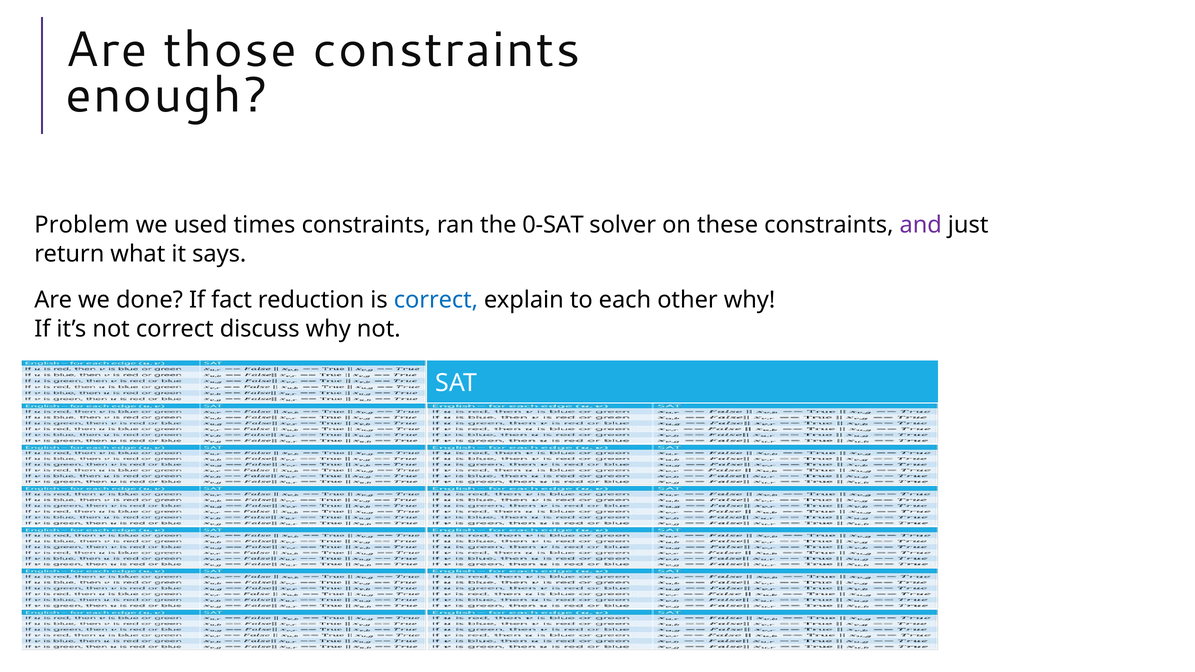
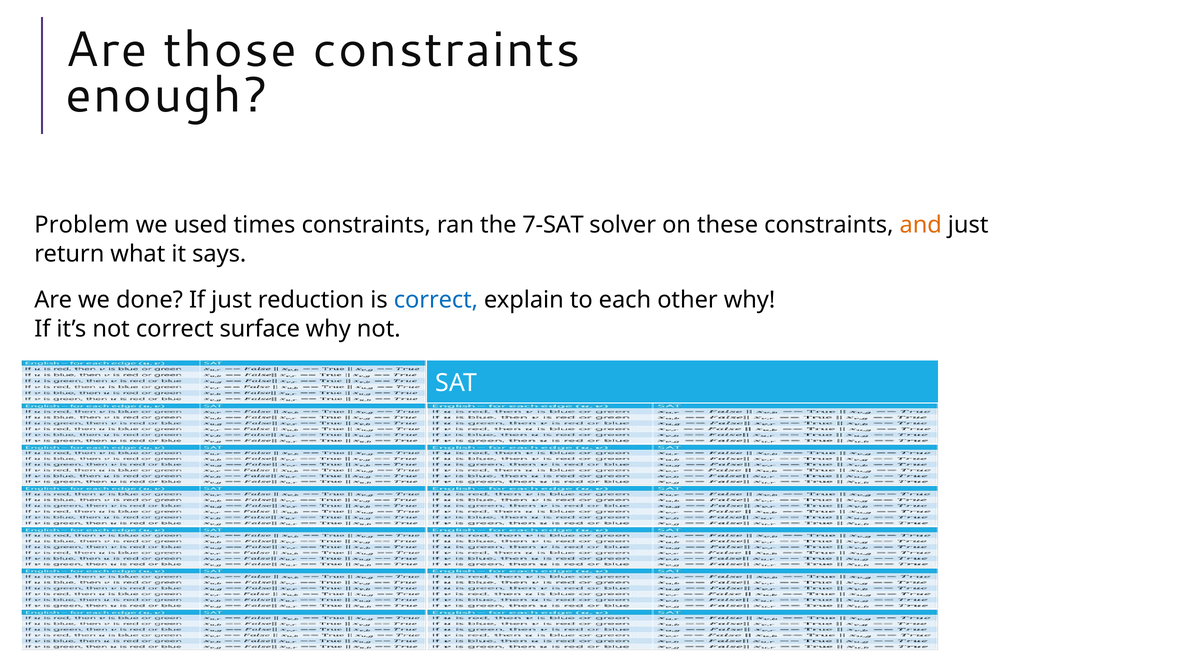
0-SAT: 0-SAT -> 7-SAT
and colour: purple -> orange
If fact: fact -> just
discuss: discuss -> surface
